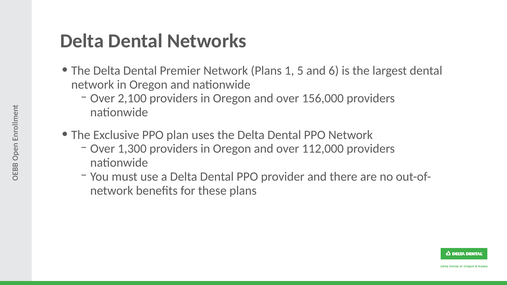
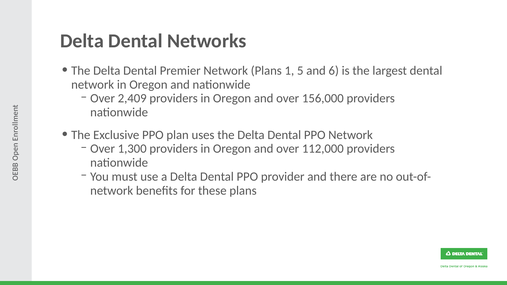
2,100: 2,100 -> 2,409
